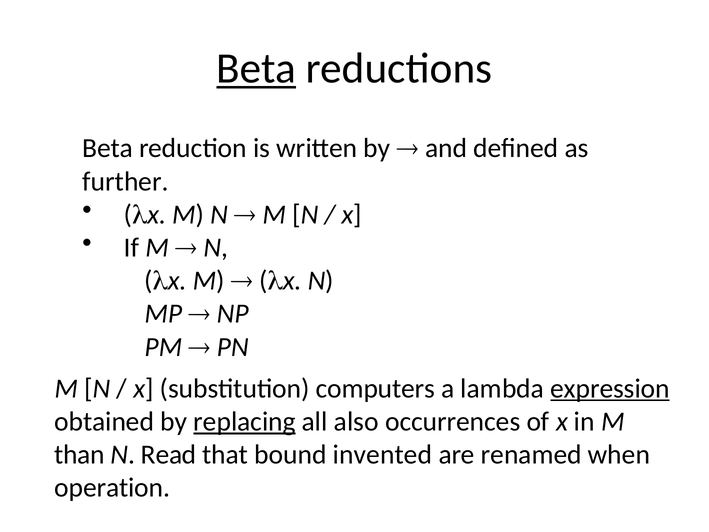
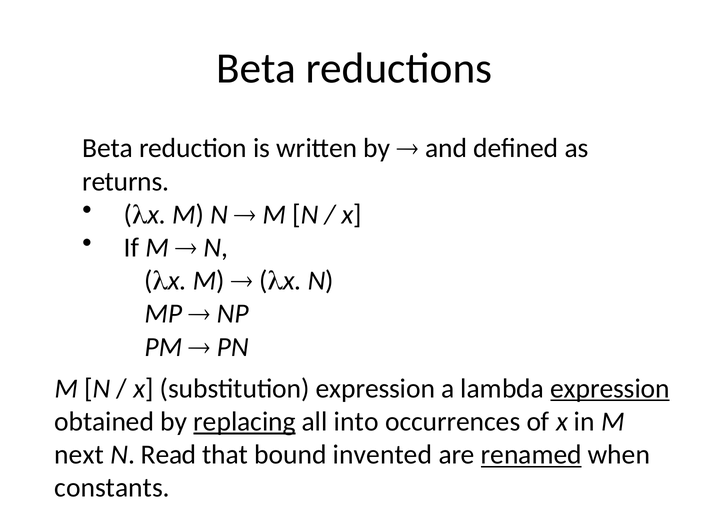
Beta at (256, 69) underline: present -> none
further: further -> returns
substitution computers: computers -> expression
also: also -> into
than: than -> next
renamed underline: none -> present
operation: operation -> constants
